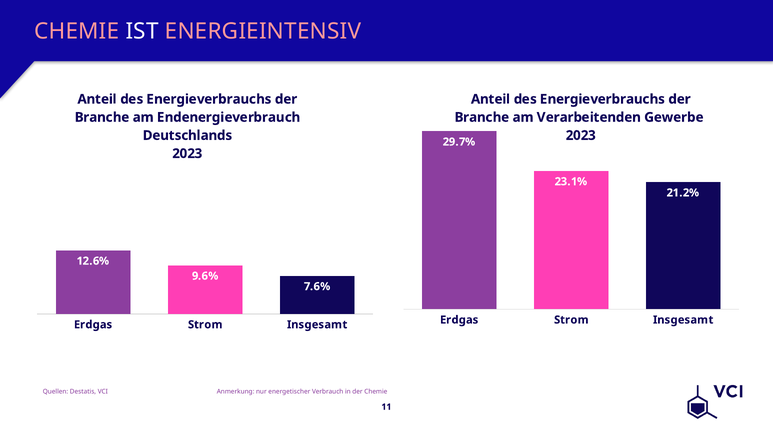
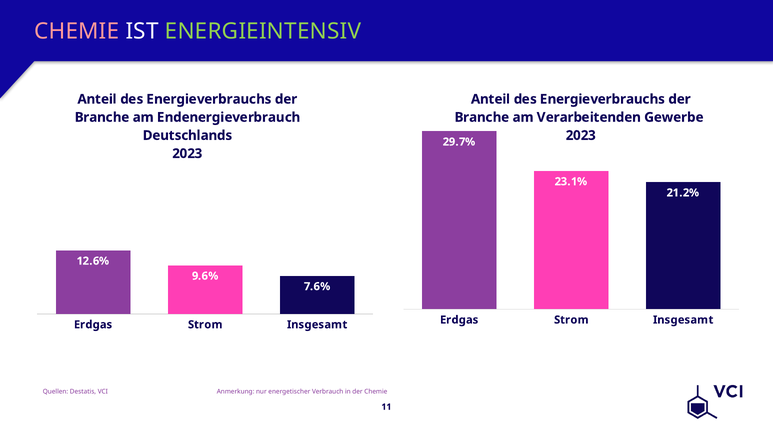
ENERGIEINTENSIV colour: pink -> light green
